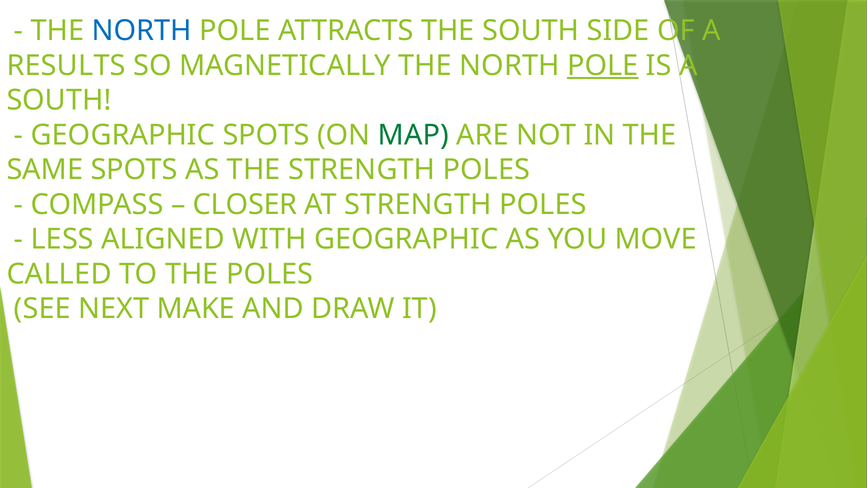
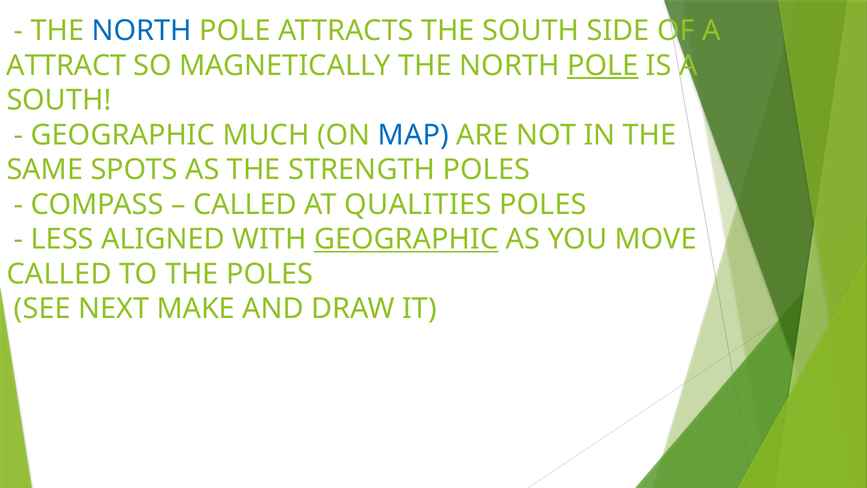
RESULTS: RESULTS -> ATTRACT
GEOGRAPHIC SPOTS: SPOTS -> MUCH
MAP colour: green -> blue
CLOSER at (245, 204): CLOSER -> CALLED
AT STRENGTH: STRENGTH -> QUALITIES
GEOGRAPHIC at (406, 239) underline: none -> present
